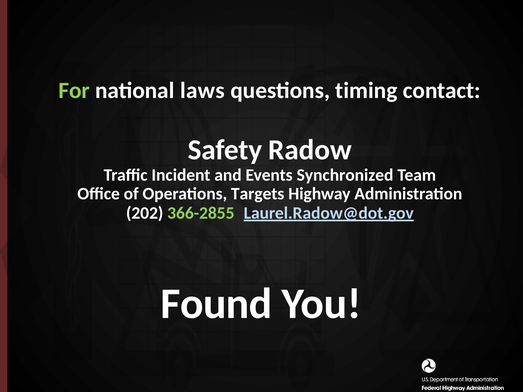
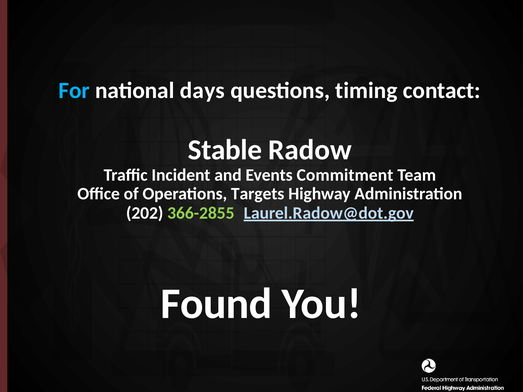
For colour: light green -> light blue
laws: laws -> days
Safety: Safety -> Stable
Synchronized: Synchronized -> Commitment
